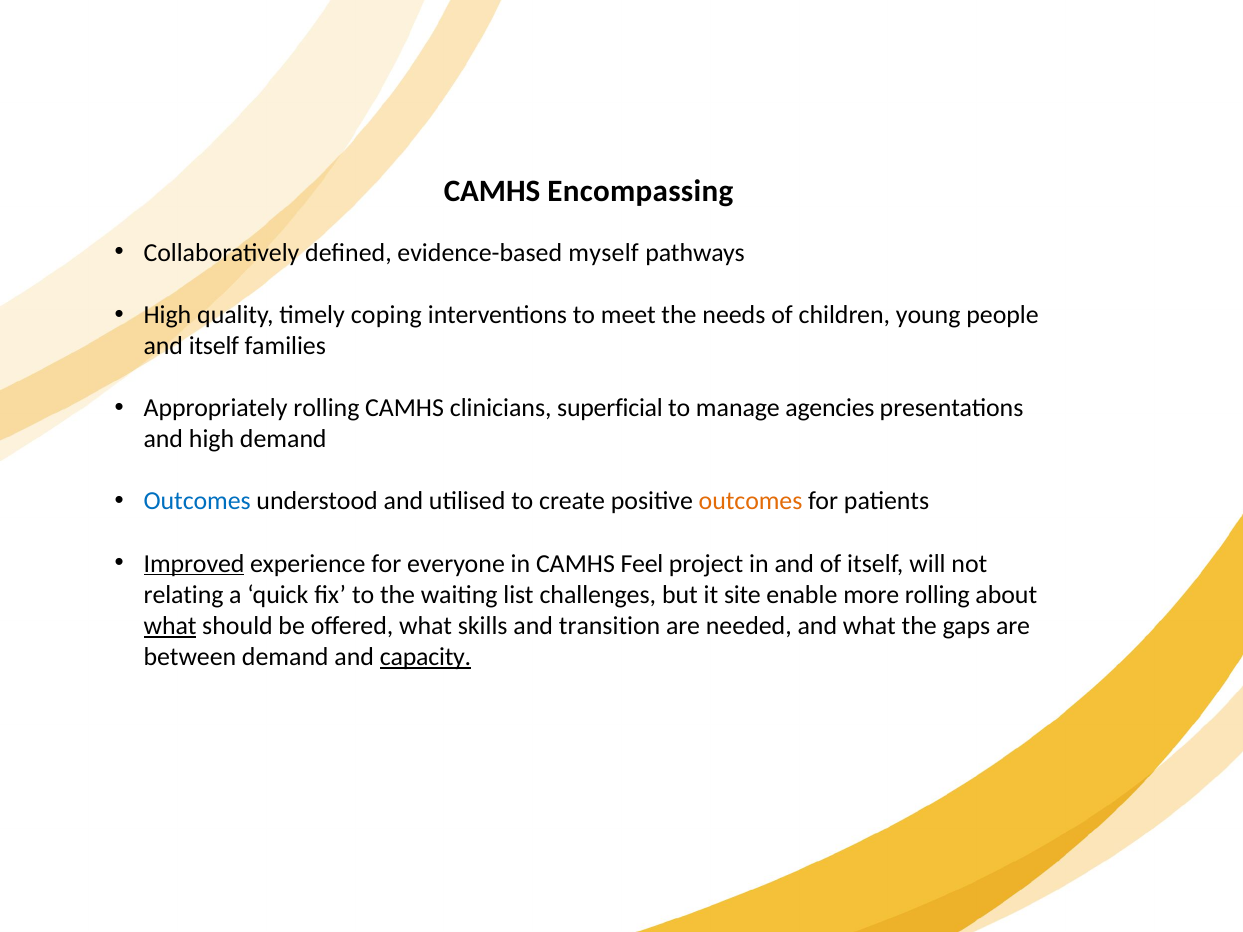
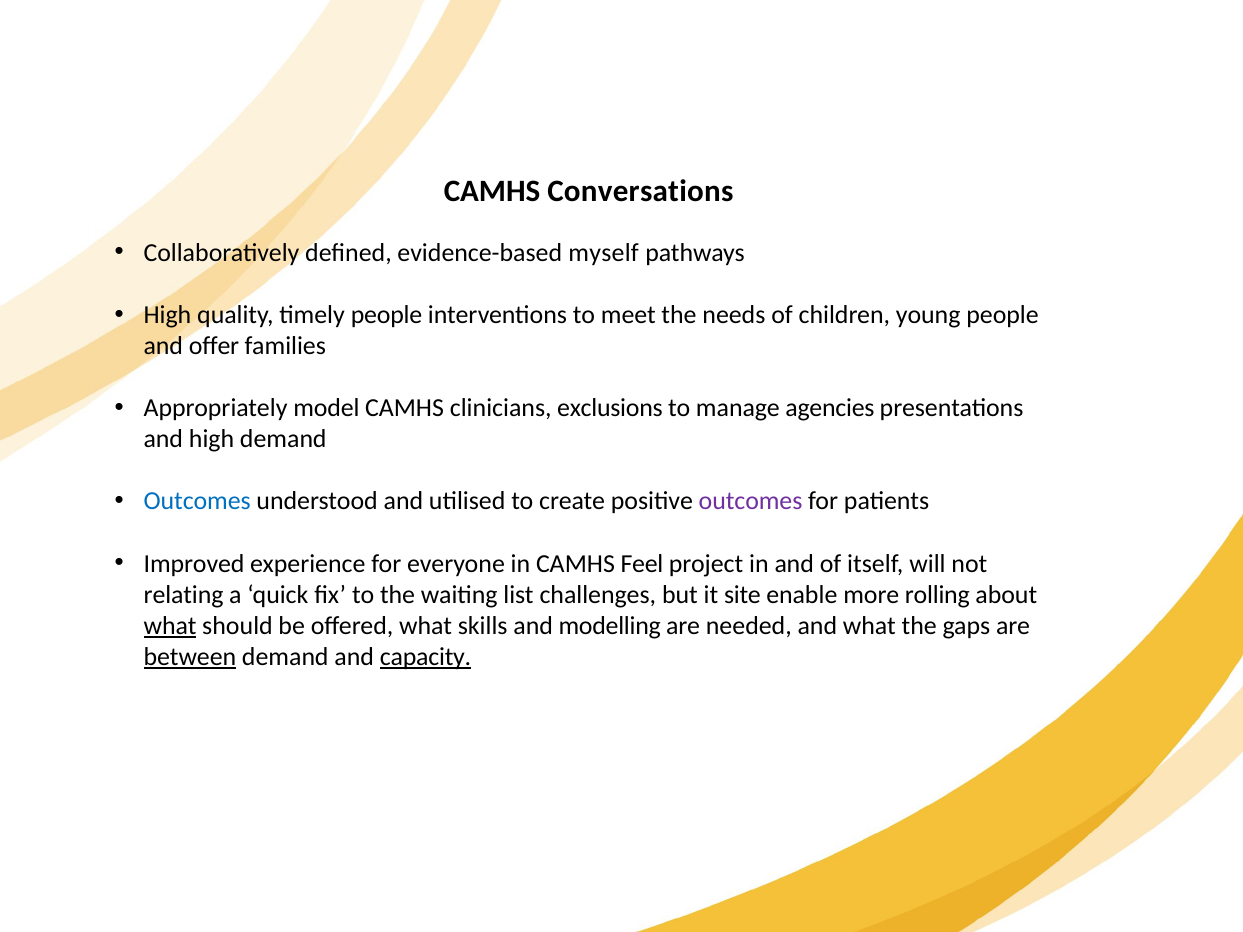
Encompassing: Encompassing -> Conversations
timely coping: coping -> people
and itself: itself -> offer
Appropriately rolling: rolling -> model
superficial: superficial -> exclusions
outcomes at (751, 502) colour: orange -> purple
Improved underline: present -> none
transition: transition -> modelling
between underline: none -> present
